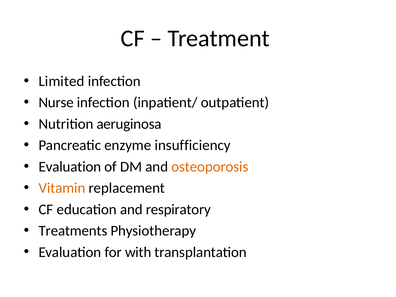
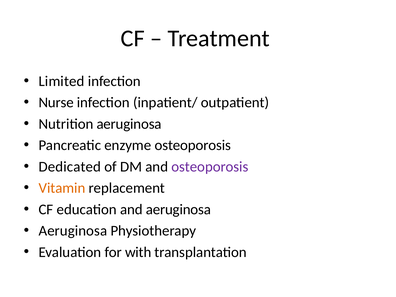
enzyme insufficiency: insufficiency -> osteoporosis
Evaluation at (70, 167): Evaluation -> Dedicated
osteoporosis at (210, 167) colour: orange -> purple
and respiratory: respiratory -> aeruginosa
Treatments at (73, 231): Treatments -> Aeruginosa
